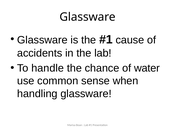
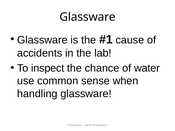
handle: handle -> inspect
